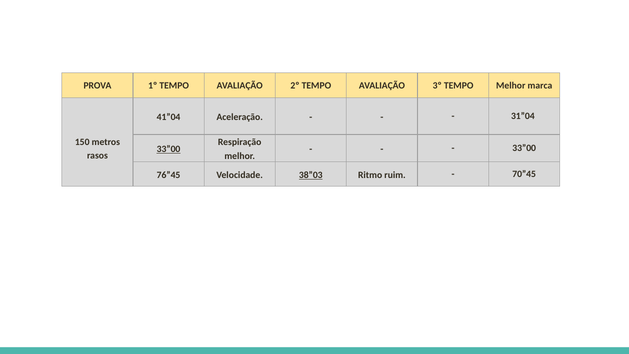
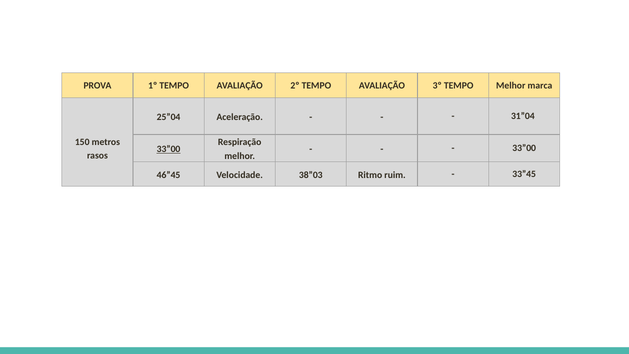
41”04: 41”04 -> 25”04
76”45: 76”45 -> 46”45
38”03 underline: present -> none
70”45: 70”45 -> 33”45
